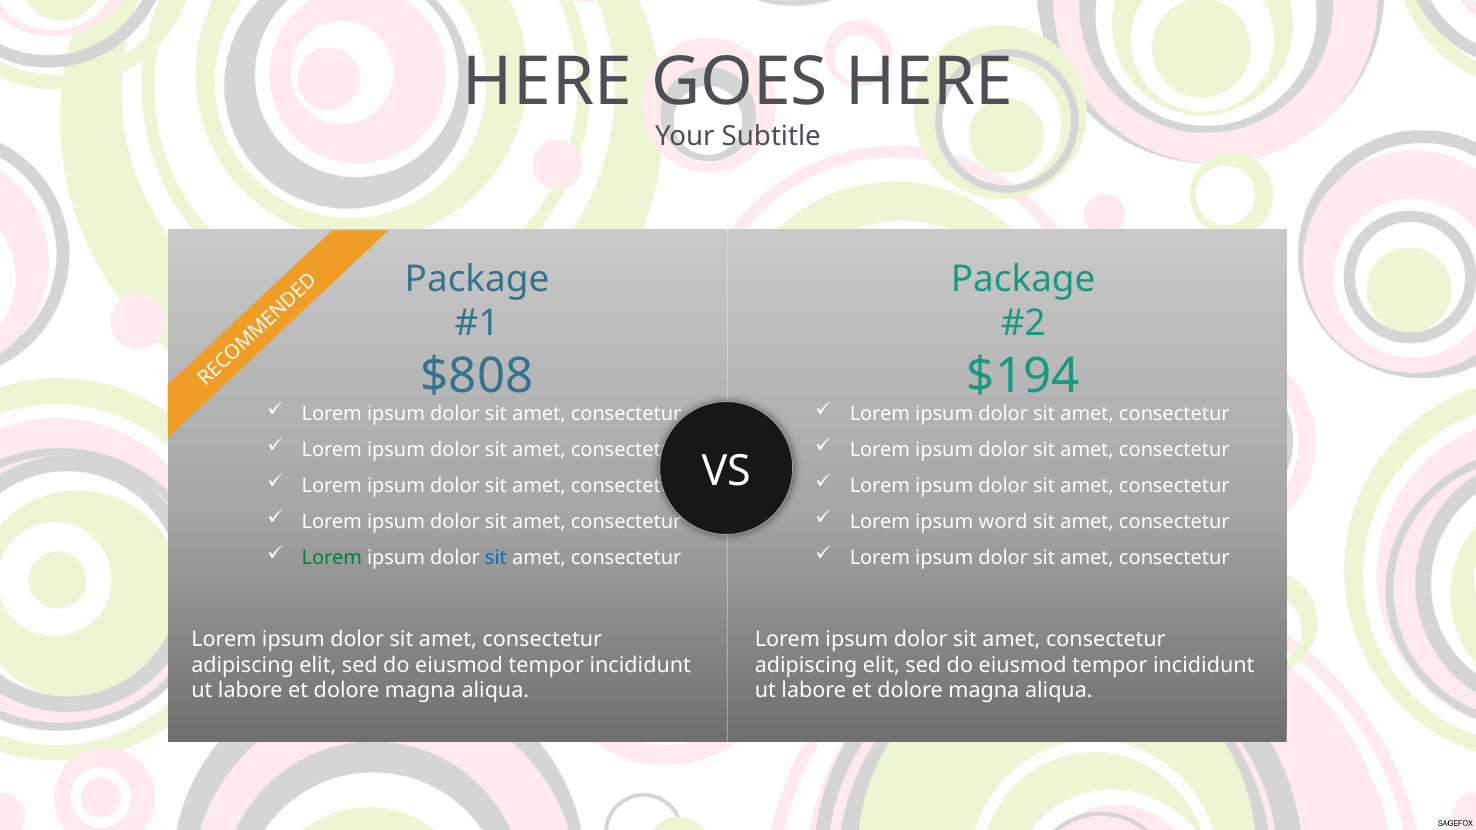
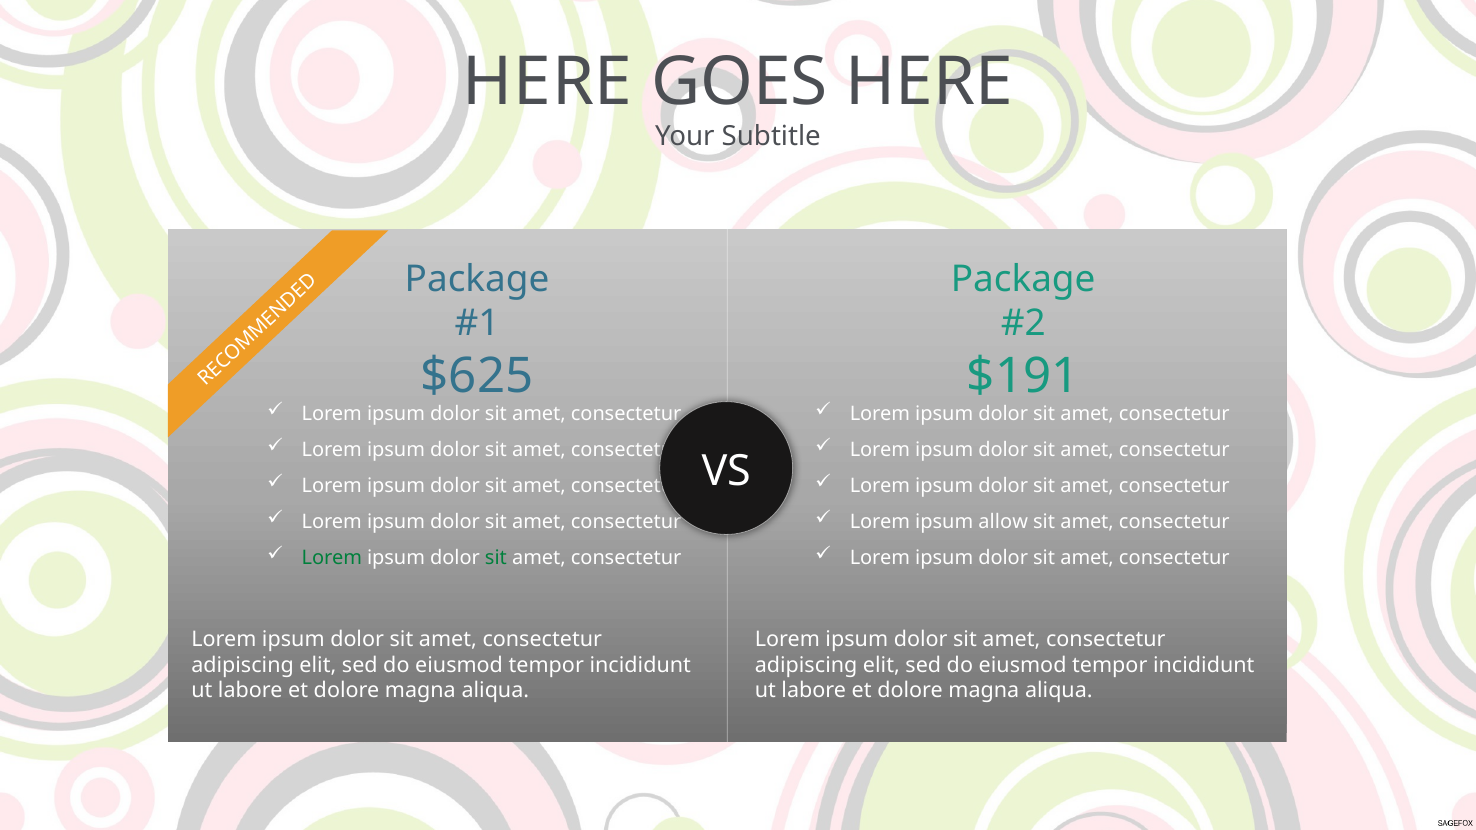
$808: $808 -> $625
$194: $194 -> $191
word: word -> allow
sit at (496, 558) colour: blue -> green
